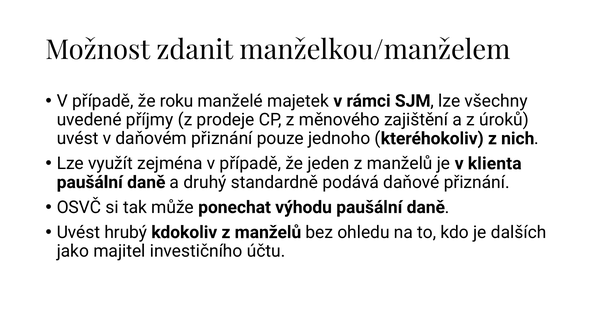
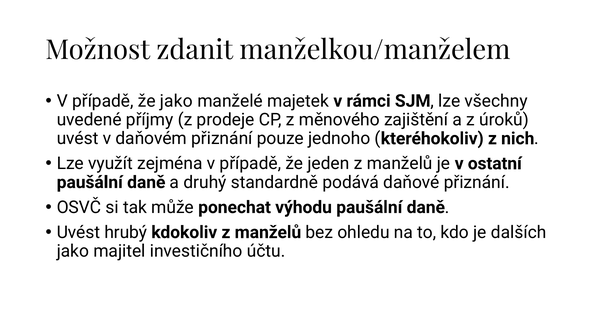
že roku: roku -> jako
klienta: klienta -> ostatní
